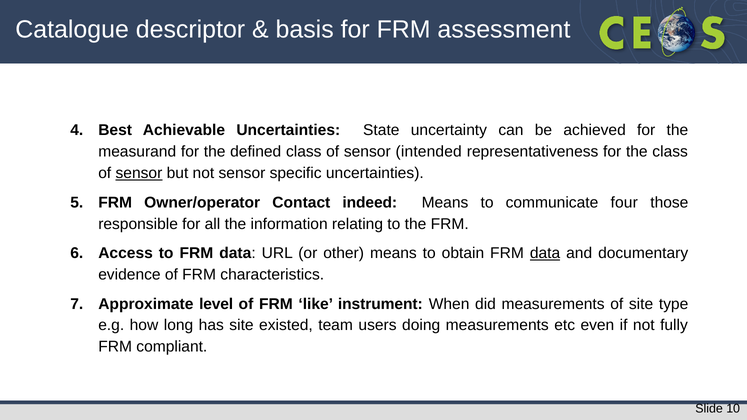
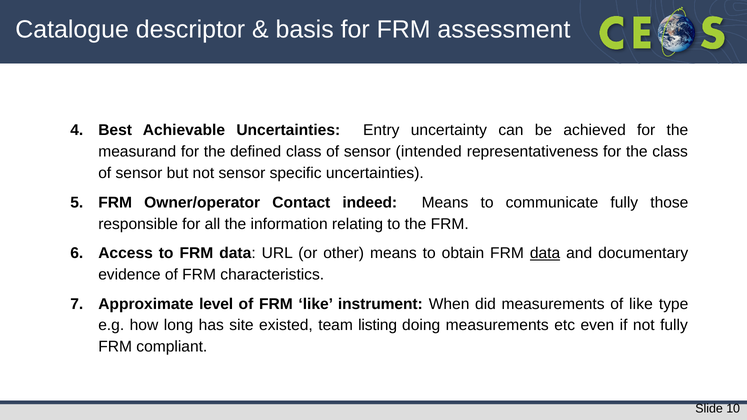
State: State -> Entry
sensor at (139, 173) underline: present -> none
communicate four: four -> fully
of site: site -> like
users: users -> listing
